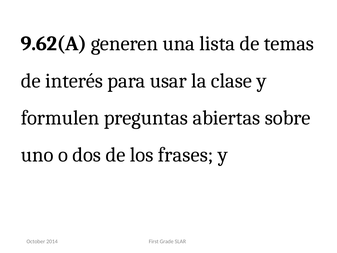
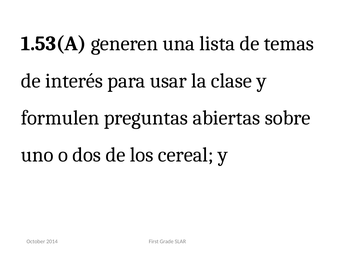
9.62(A: 9.62(A -> 1.53(A
frases: frases -> cereal
